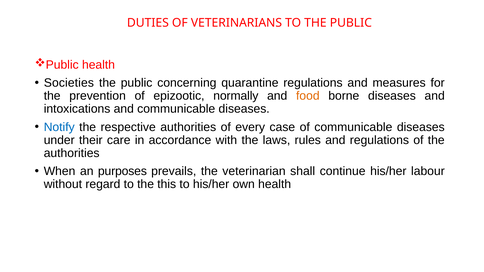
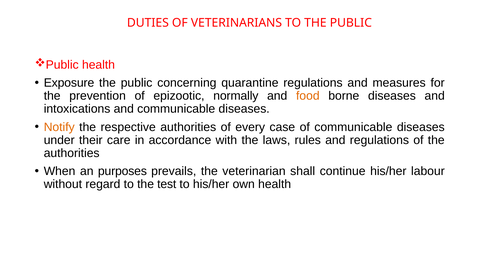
Societies: Societies -> Exposure
Notify colour: blue -> orange
this: this -> test
